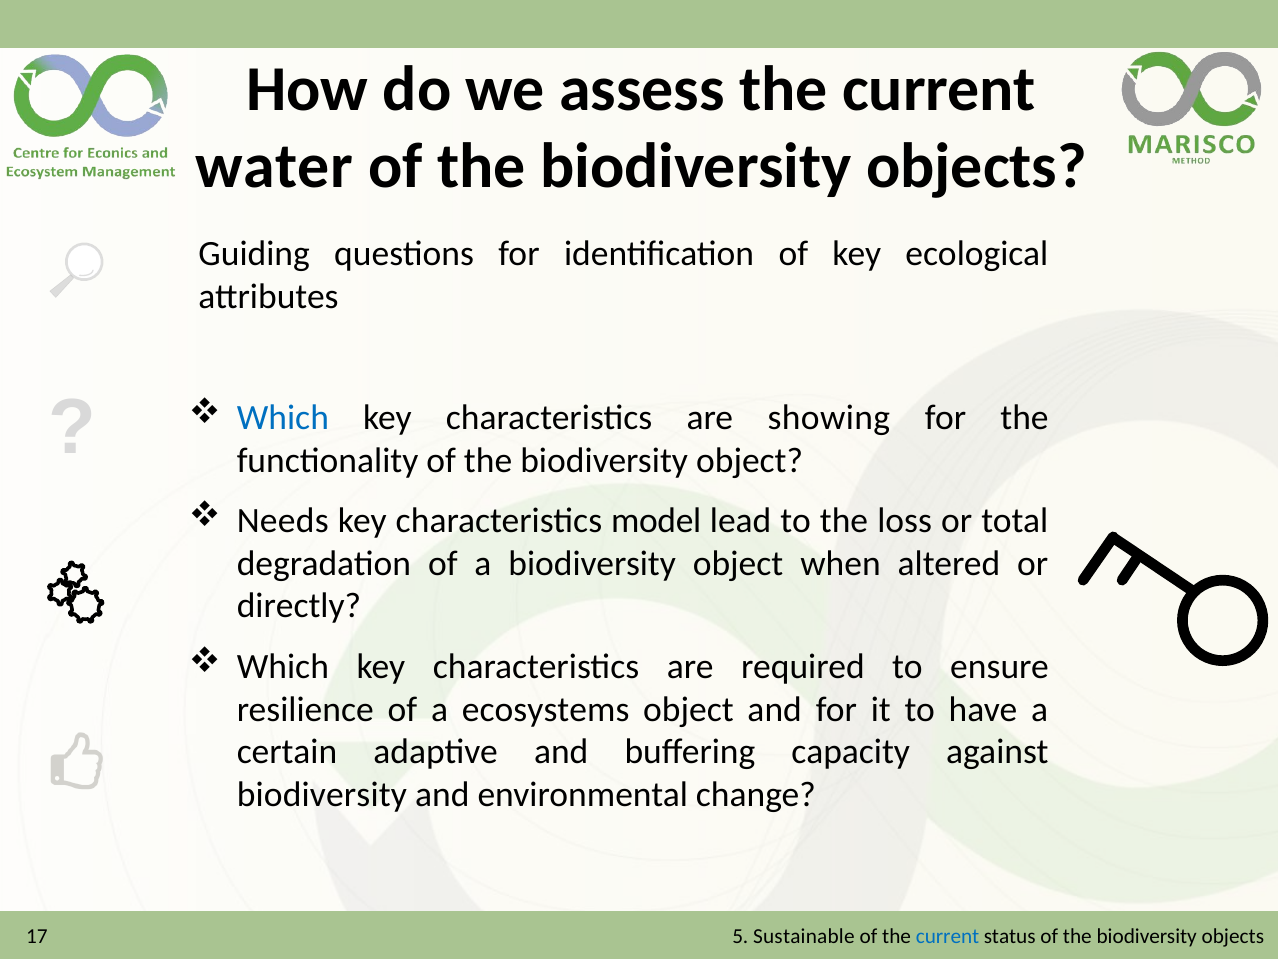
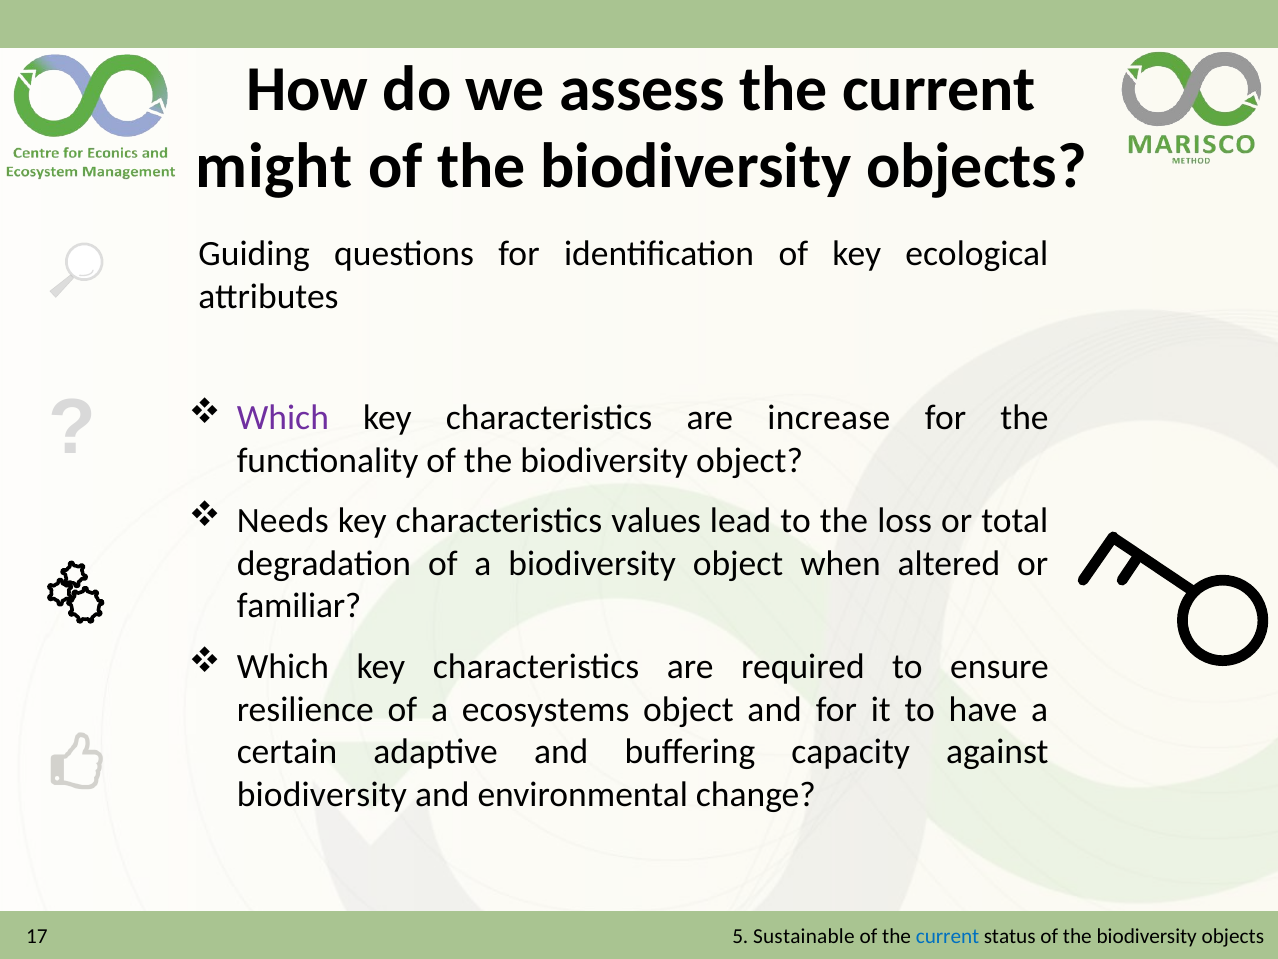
water: water -> might
Which at (283, 417) colour: blue -> purple
showing: showing -> increase
model: model -> values
directly: directly -> familiar
